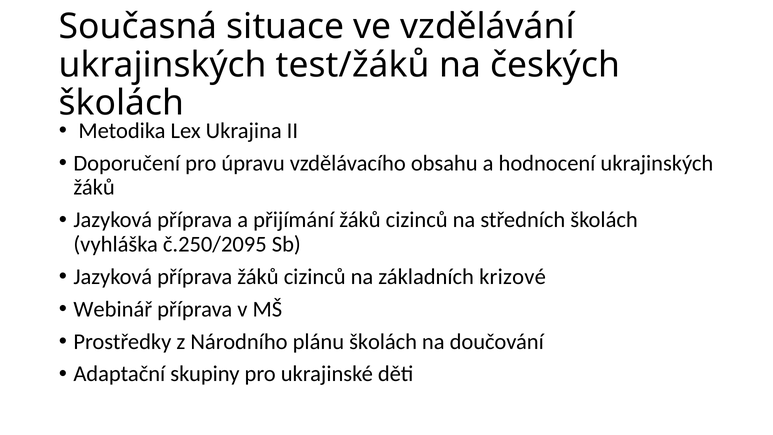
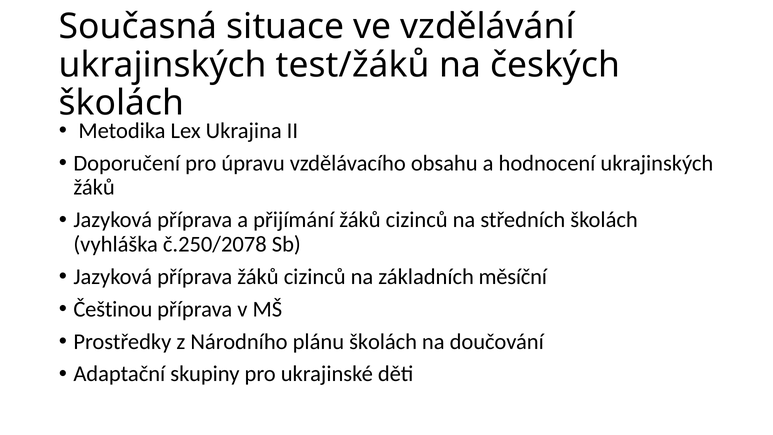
č.250/2095: č.250/2095 -> č.250/2078
krizové: krizové -> měsíční
Webinář: Webinář -> Češtinou
